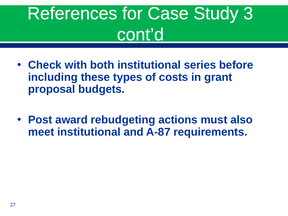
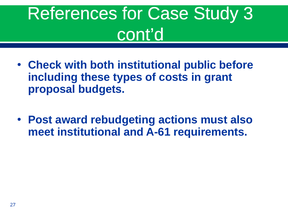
series: series -> public
A-87: A-87 -> A-61
